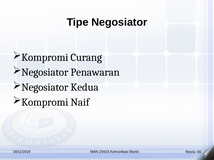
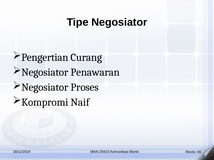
Kompromi at (45, 58): Kompromi -> Pengertian
Kedua: Kedua -> Proses
